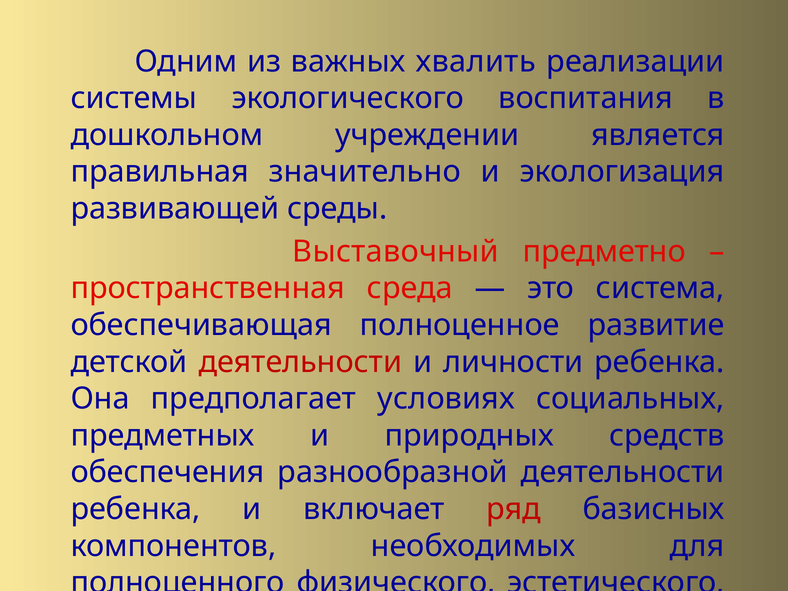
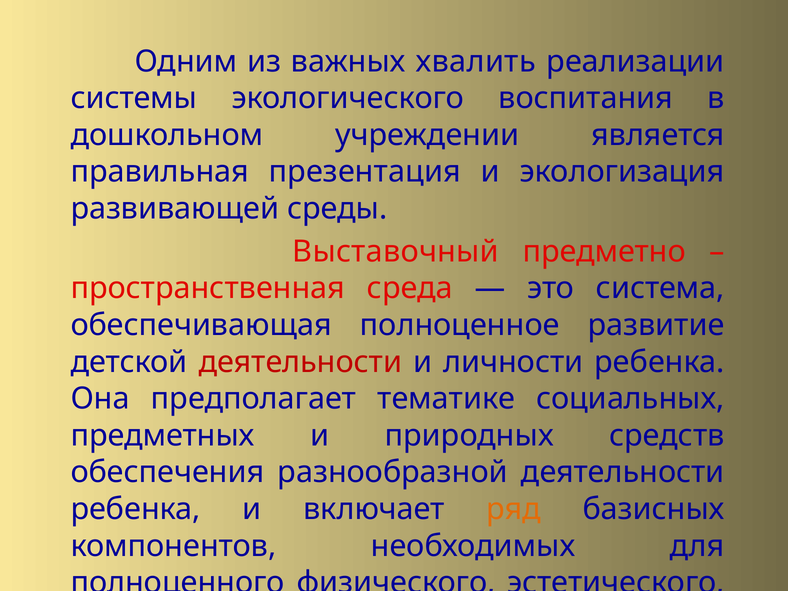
значительно: значительно -> презентация
условиях: условиях -> тематике
ряд colour: red -> orange
